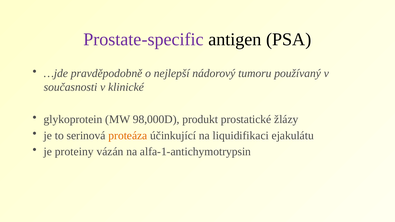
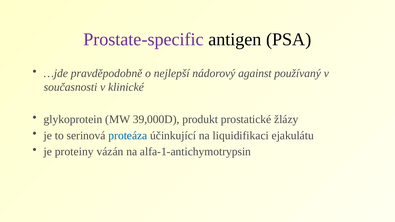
tumoru: tumoru -> against
98,000D: 98,000D -> 39,000D
proteáza colour: orange -> blue
